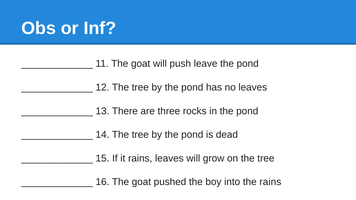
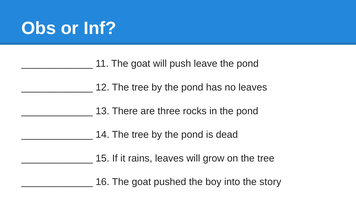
the rains: rains -> story
